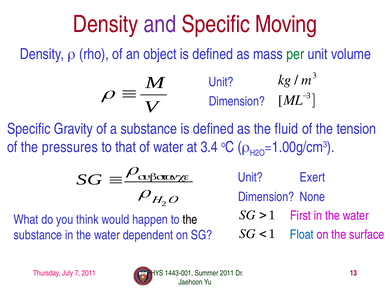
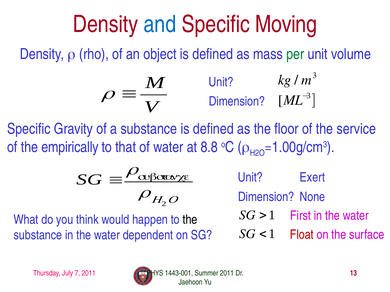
and colour: purple -> blue
fluid: fluid -> floor
tension: tension -> service
pressures: pressures -> empirically
3.4: 3.4 -> 8.8
Float colour: blue -> red
